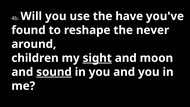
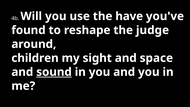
never: never -> judge
sight underline: present -> none
moon: moon -> space
